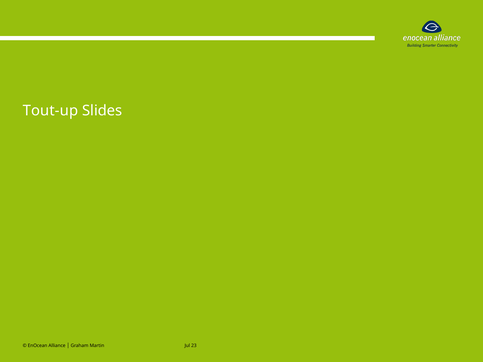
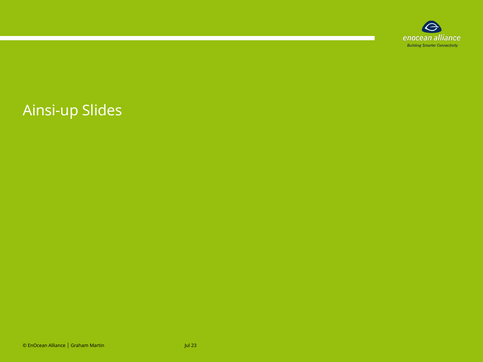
Tout-up: Tout-up -> Ainsi-up
